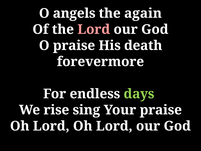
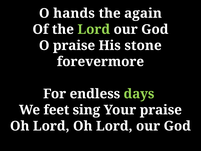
angels: angels -> hands
Lord at (94, 29) colour: pink -> light green
death: death -> stone
rise: rise -> feet
